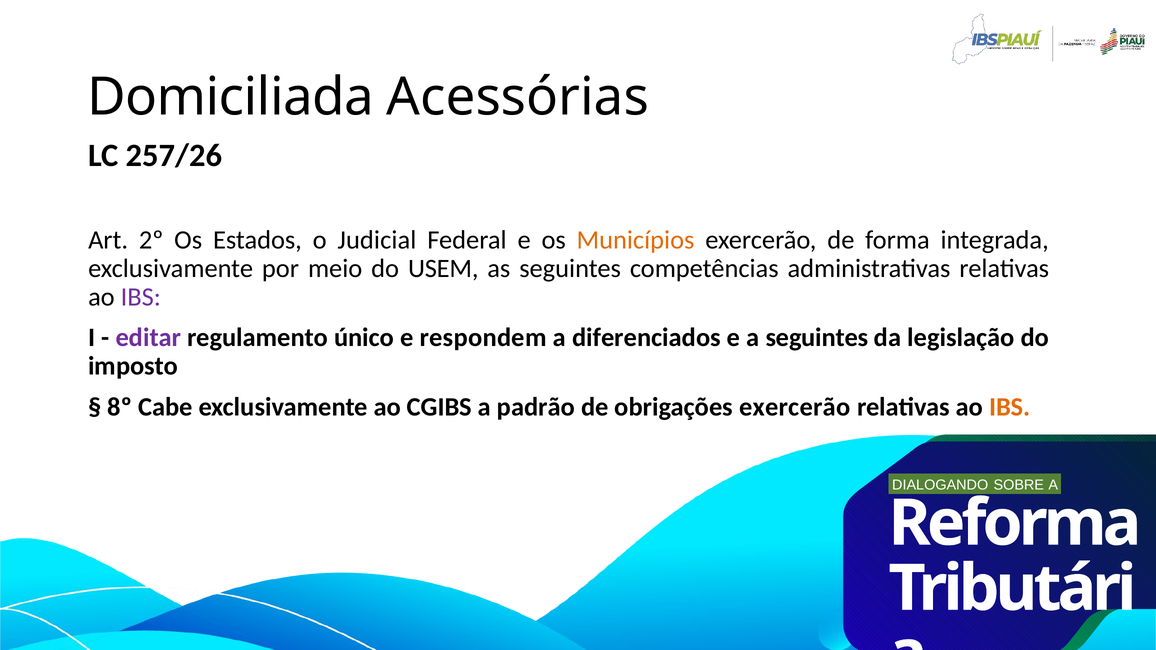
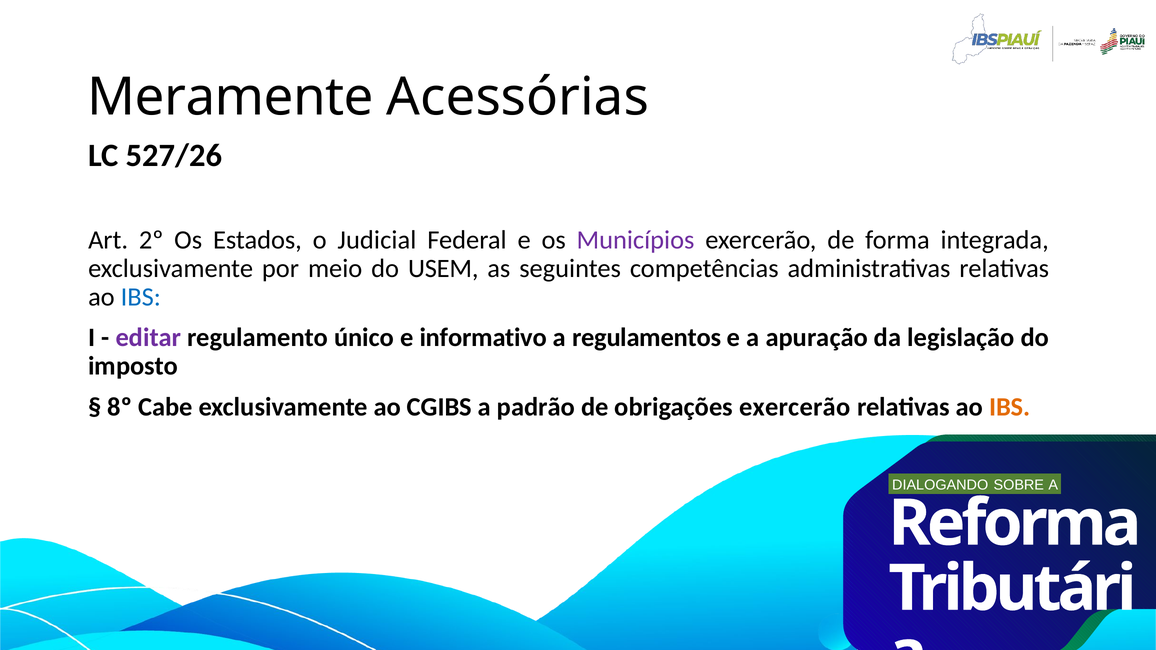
Domiciliada: Domiciliada -> Meramente
257/26: 257/26 -> 527/26
Municípios colour: orange -> purple
IBS at (141, 297) colour: purple -> blue
respondem: respondem -> informativo
diferenciados: diferenciados -> regulamentos
a seguintes: seguintes -> apuração
